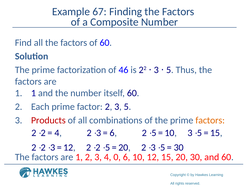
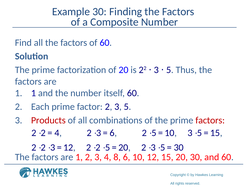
Example 67: 67 -> 30
of 46: 46 -> 20
factors at (210, 120) colour: orange -> red
4 0: 0 -> 8
